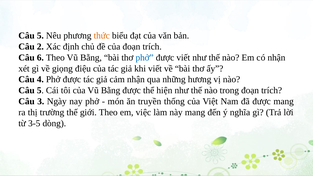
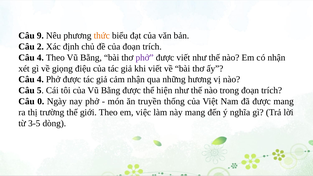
5 at (40, 36): 5 -> 9
6 at (40, 58): 6 -> 4
phở at (145, 58) colour: blue -> purple
3: 3 -> 0
